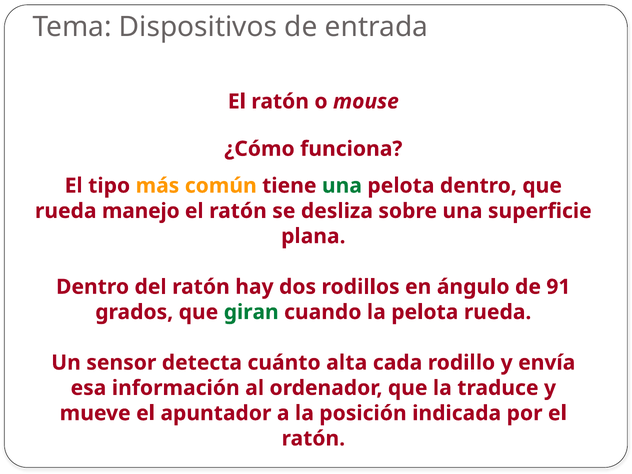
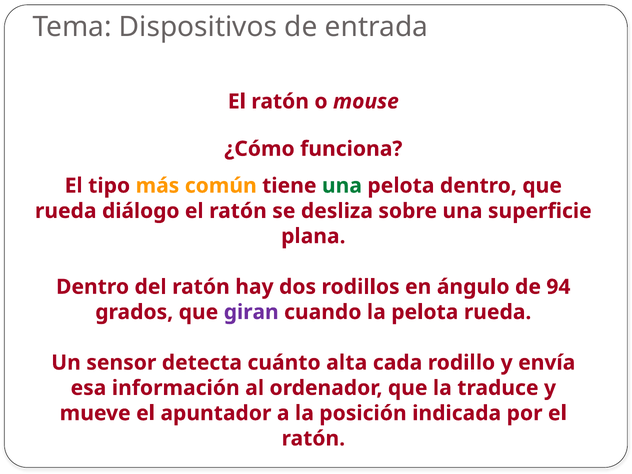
manejo: manejo -> diálogo
91: 91 -> 94
giran colour: green -> purple
